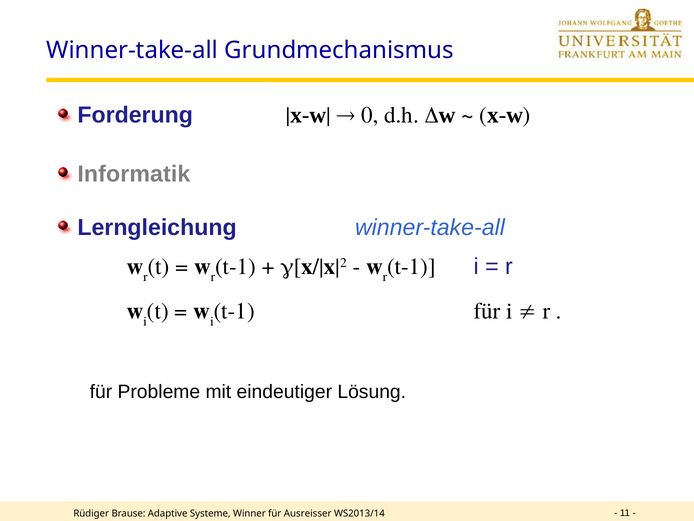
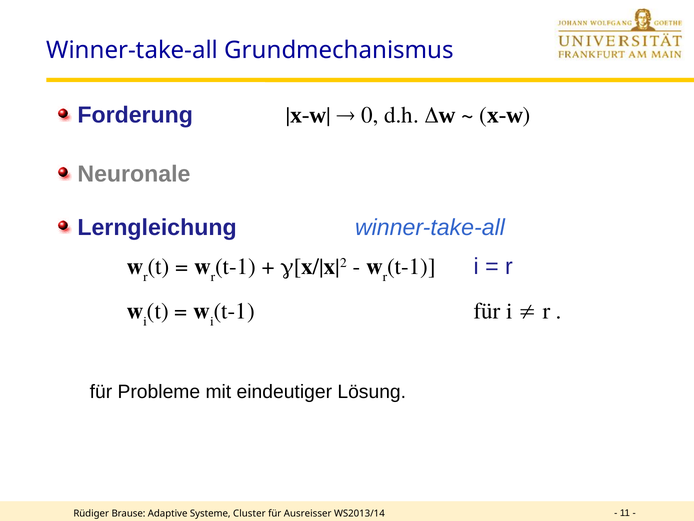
Informatik: Informatik -> Neuronale
Winner: Winner -> Cluster
